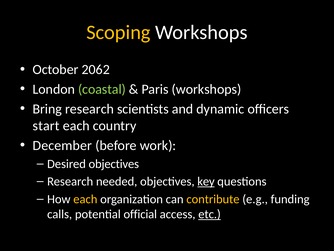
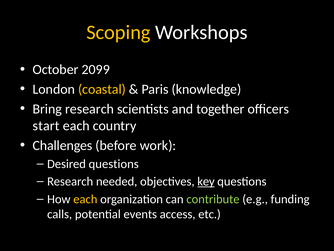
2062: 2062 -> 2099
coastal colour: light green -> yellow
Paris workshops: workshops -> knowledge
dynamic: dynamic -> together
December: December -> Challenges
Desired objectives: objectives -> questions
contribute colour: yellow -> light green
official: official -> events
etc underline: present -> none
